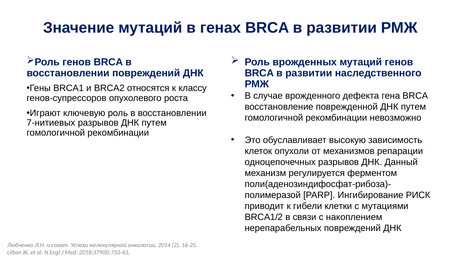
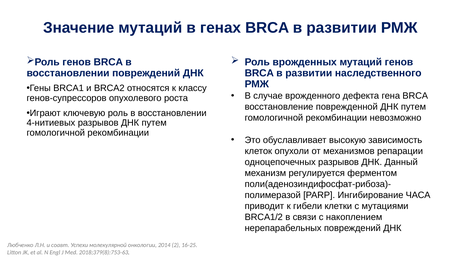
7-нитиевых: 7-нитиевых -> 4-нитиевых
РИСК: РИСК -> ЧАСА
